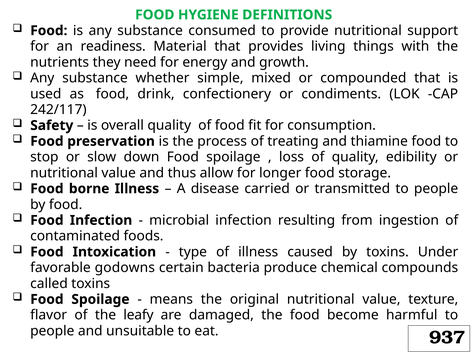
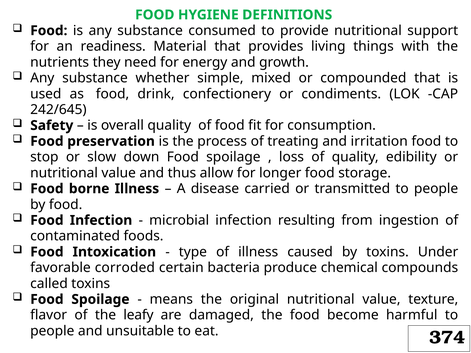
242/117: 242/117 -> 242/645
thiamine: thiamine -> irritation
godowns: godowns -> corroded
937: 937 -> 374
